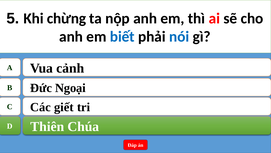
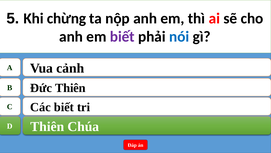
biết at (122, 37) colour: blue -> purple
Đức Ngoại: Ngoại -> Thiên
Các giết: giết -> biết
